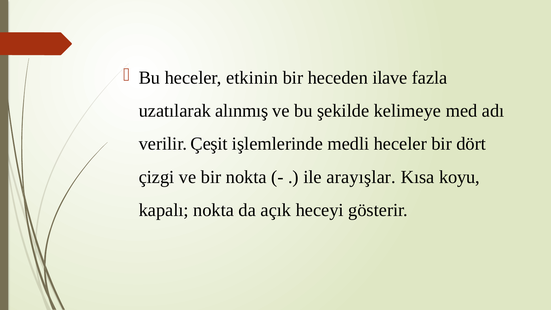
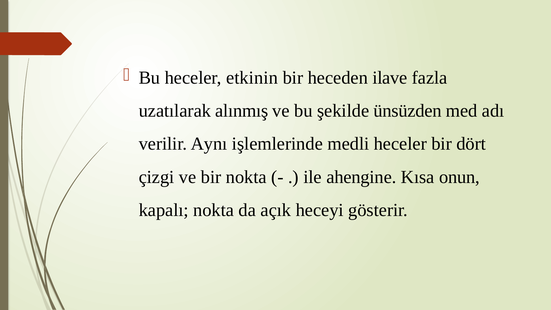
kelimeye: kelimeye -> ünsüzden
Çeşit: Çeşit -> Aynı
arayışlar: arayışlar -> ahengine
koyu: koyu -> onun
